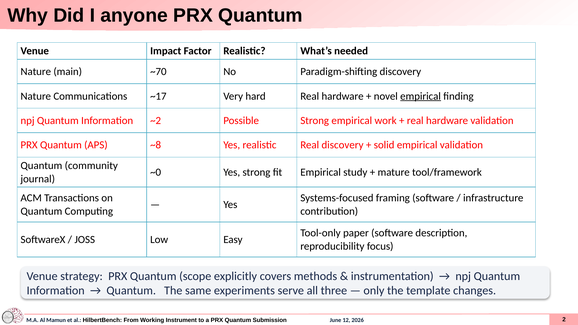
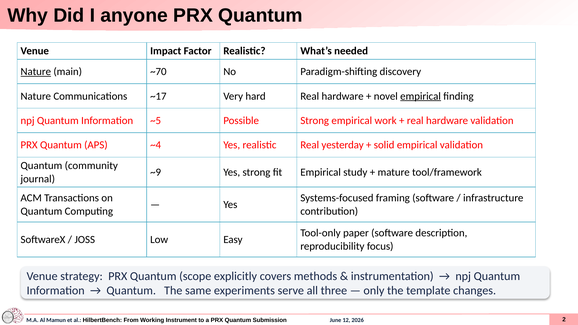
Nature at (36, 72) underline: none -> present
~2: ~2 -> ~5
~8: ~8 -> ~4
Real discovery: discovery -> yesterday
~0: ~0 -> ~9
